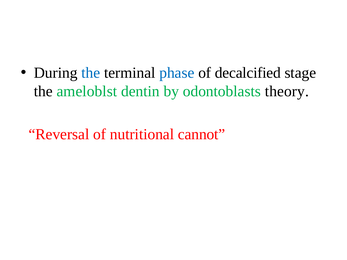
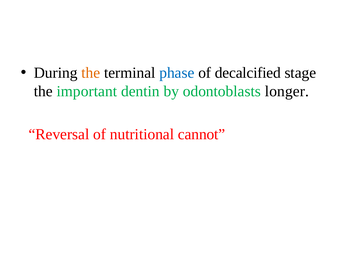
the at (91, 73) colour: blue -> orange
ameloblst: ameloblst -> important
theory: theory -> longer
